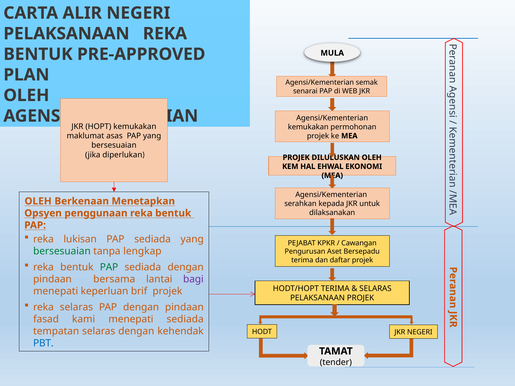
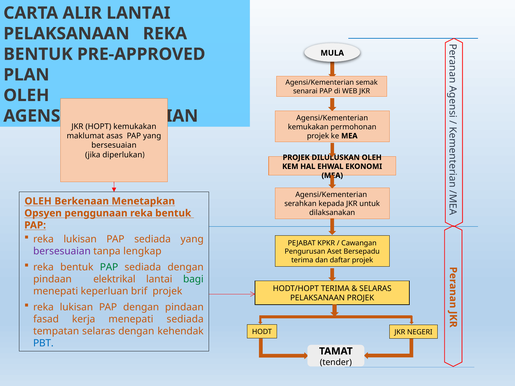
ALIR NEGERI: NEGERI -> LANTAI
bersesuaian at (62, 251) colour: green -> purple
bersama: bersama -> elektrikal
bagi colour: purple -> green
selaras at (76, 307): selaras -> lukisan
kami: kami -> kerja
